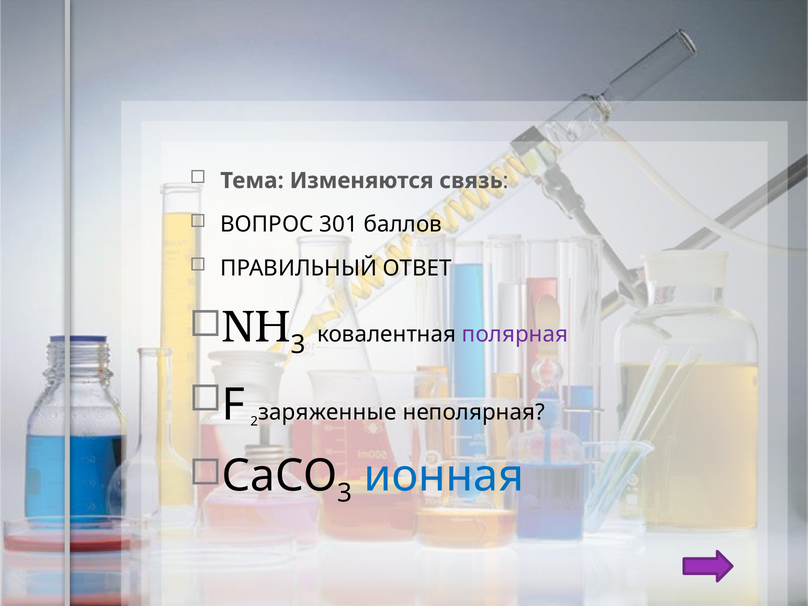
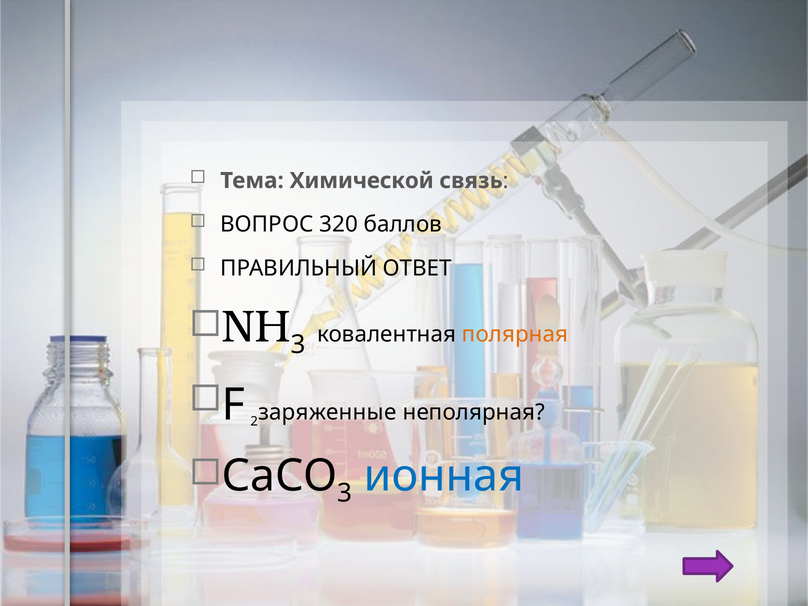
Изменяются: Изменяются -> Химической
301: 301 -> 320
полярная colour: purple -> orange
